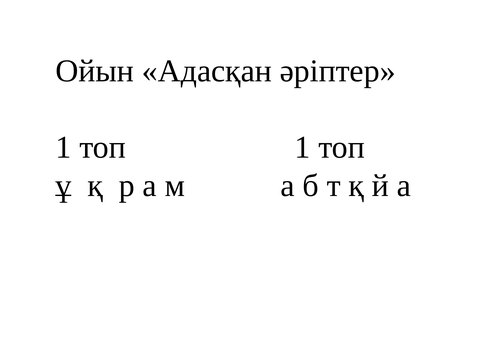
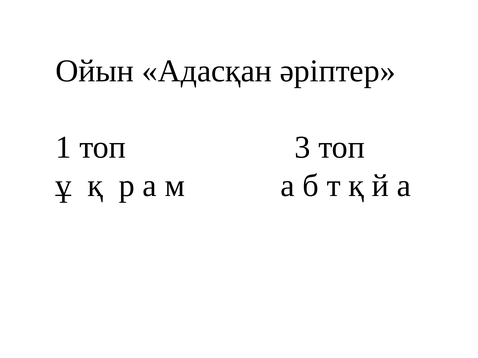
топ 1: 1 -> 3
